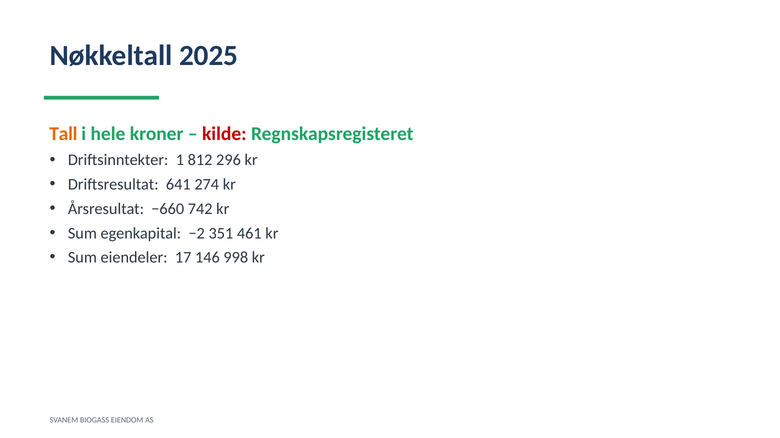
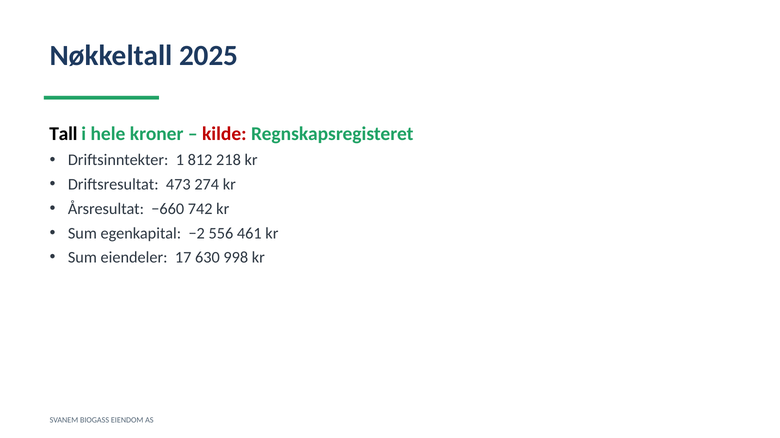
Tall colour: orange -> black
296: 296 -> 218
641: 641 -> 473
351: 351 -> 556
146: 146 -> 630
